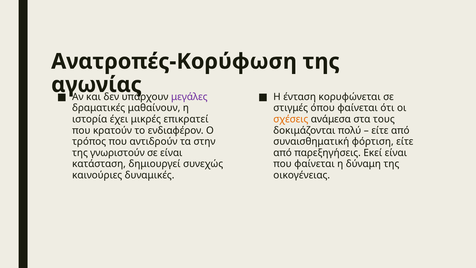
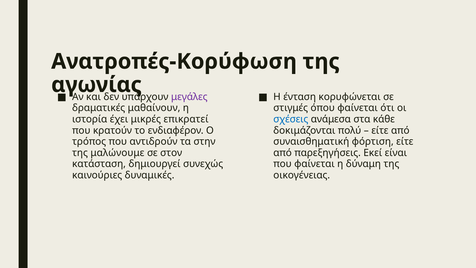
σχέσεις colour: orange -> blue
τους: τους -> κάθε
γνωριστούν: γνωριστούν -> μαλώνουμε
σε είναι: είναι -> στον
